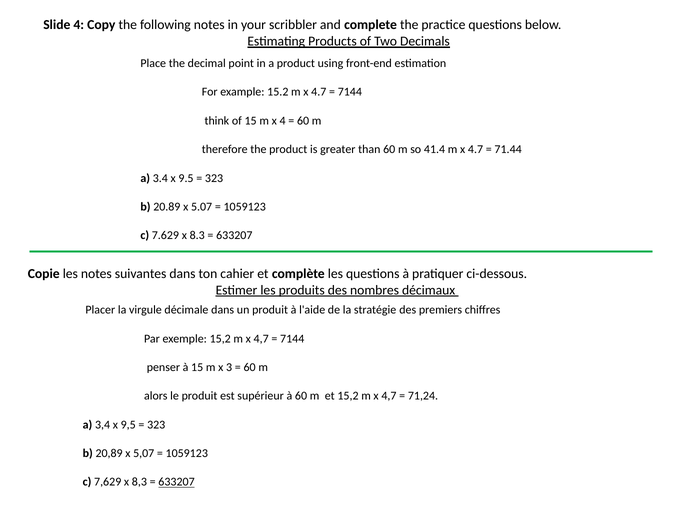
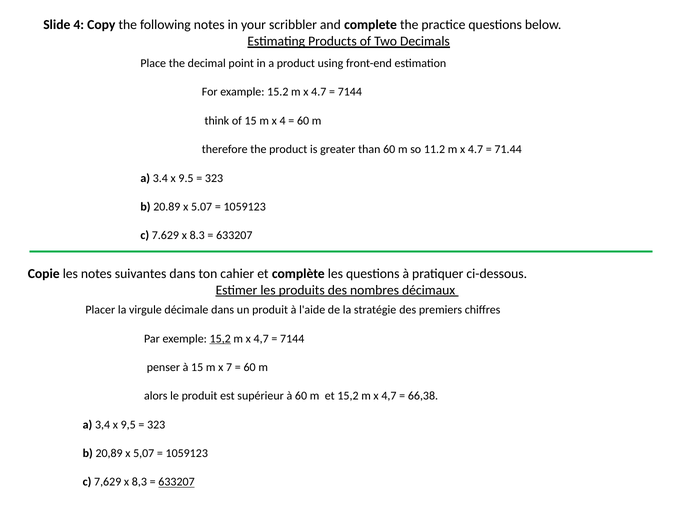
41.4: 41.4 -> 11.2
15,2 at (220, 338) underline: none -> present
3: 3 -> 7
71,24: 71,24 -> 66,38
